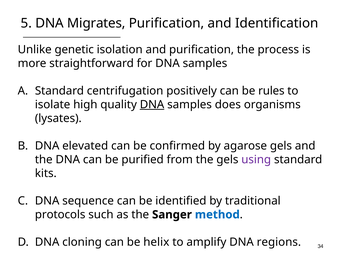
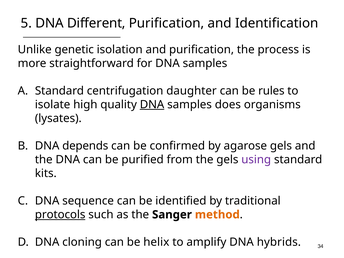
Migrates: Migrates -> Different
positively: positively -> daughter
elevated: elevated -> depends
protocols underline: none -> present
method colour: blue -> orange
regions: regions -> hybrids
